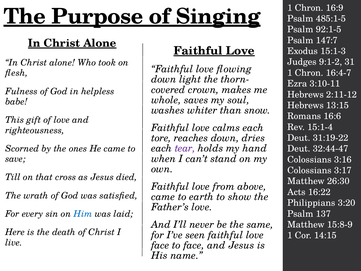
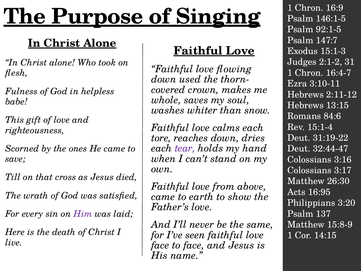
485:1-5: 485:1-5 -> 146:1-5
9:1-2: 9:1-2 -> 2:1-2
light: light -> used
16:6: 16:6 -> 84:6
16:22: 16:22 -> 16:95
Him colour: blue -> purple
